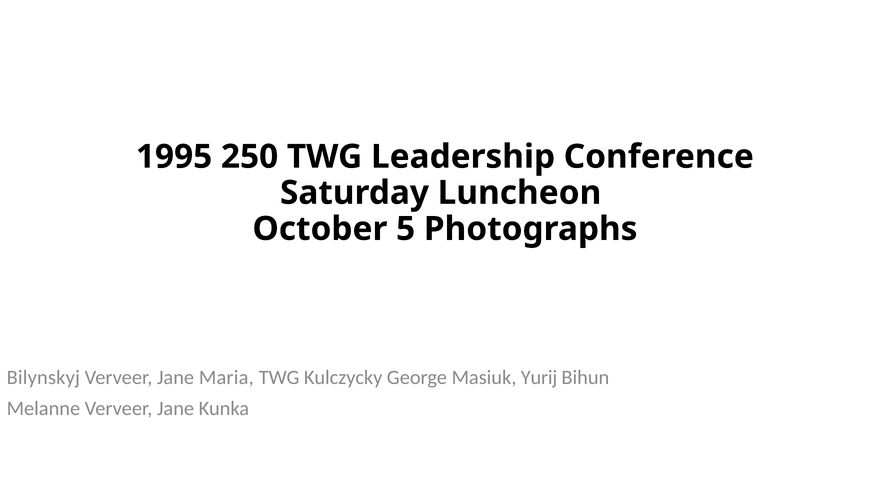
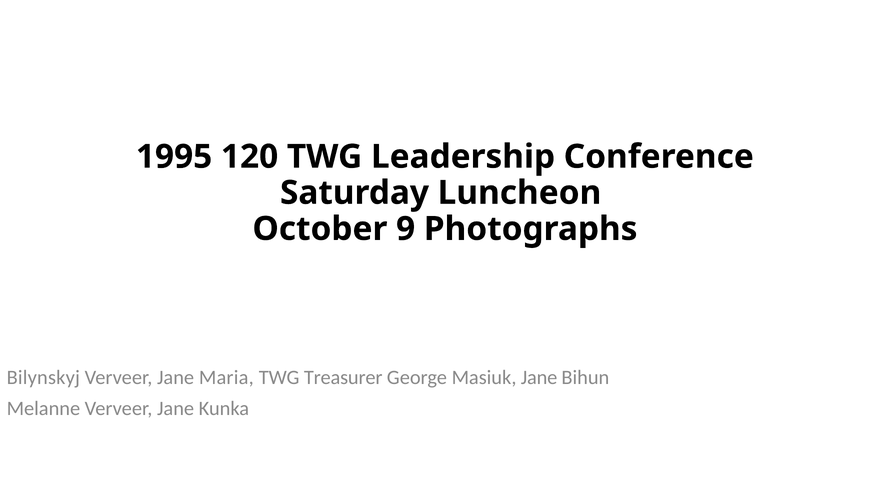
250: 250 -> 120
5: 5 -> 9
Kulczycky: Kulczycky -> Treasurer
Masiuk Yurij: Yurij -> Jane
